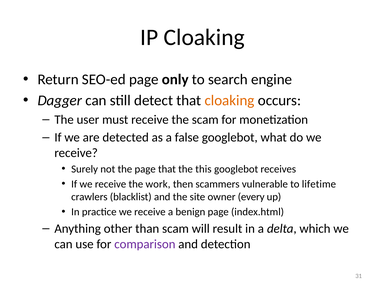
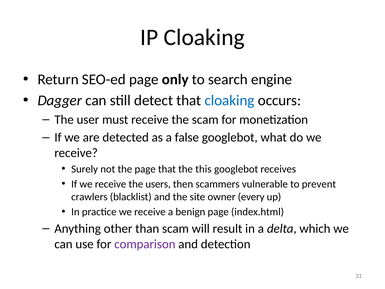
cloaking at (230, 100) colour: orange -> blue
work: work -> users
lifetime: lifetime -> prevent
